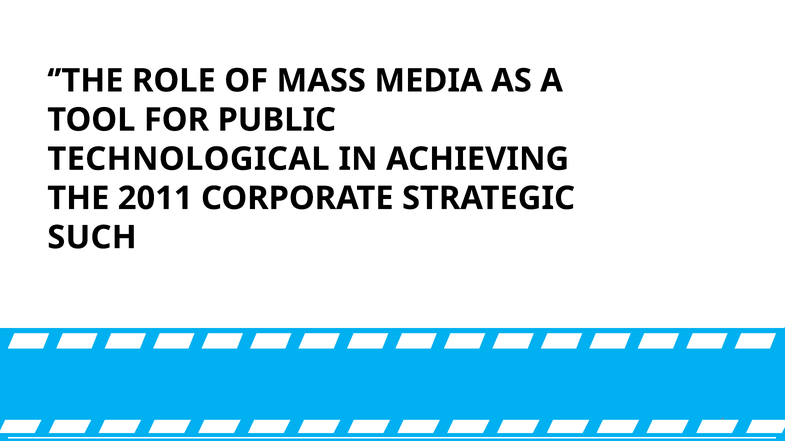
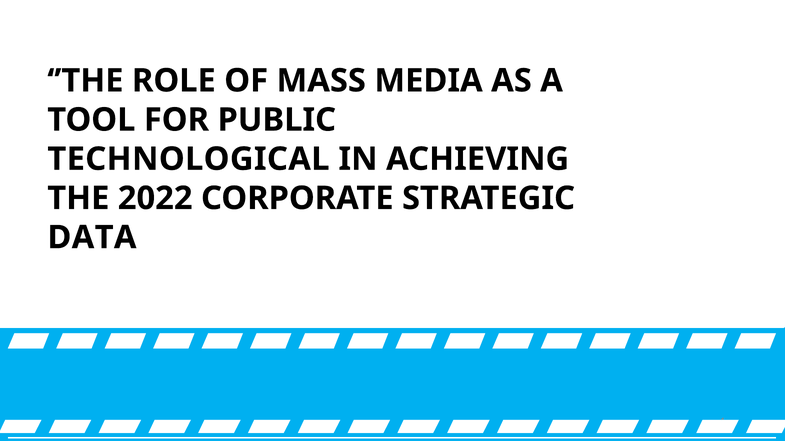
2011: 2011 -> 2022
SUCH: SUCH -> DATA
